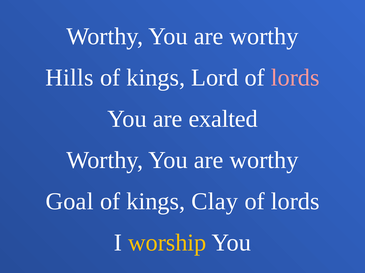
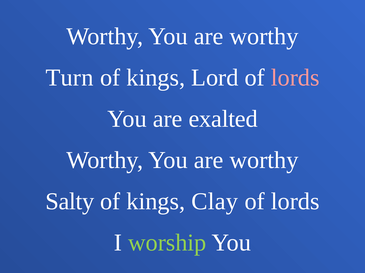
Hills: Hills -> Turn
Goal: Goal -> Salty
worship colour: yellow -> light green
